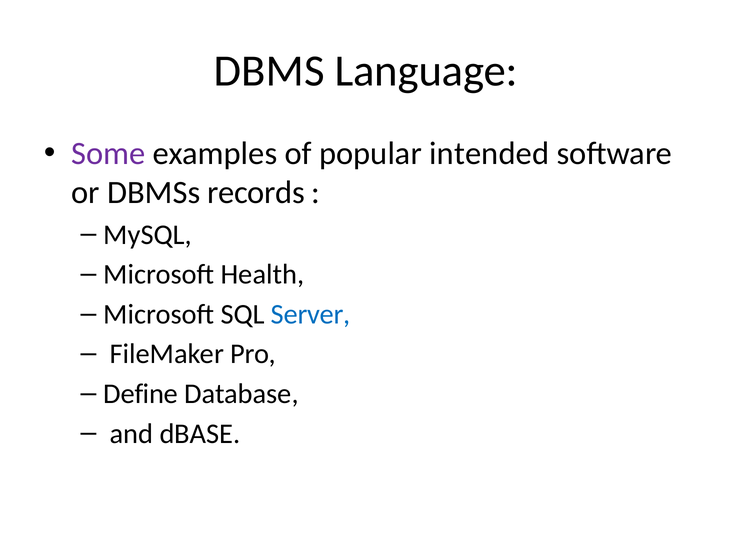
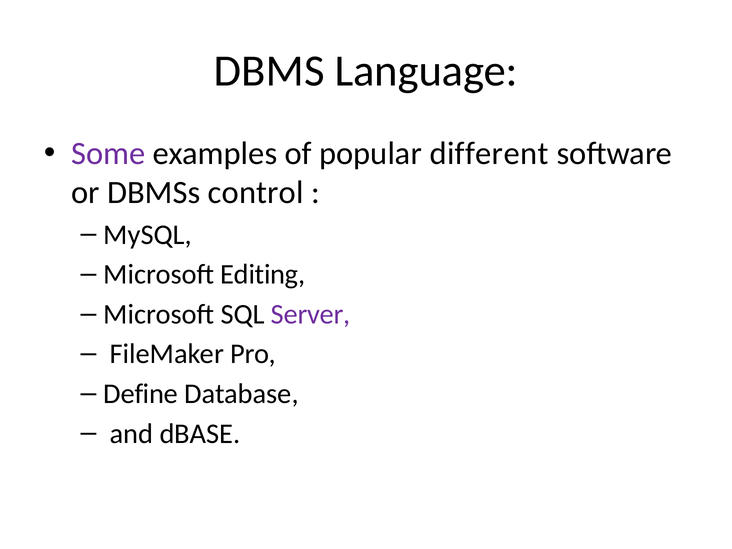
intended: intended -> different
records: records -> control
Health: Health -> Editing
Server colour: blue -> purple
